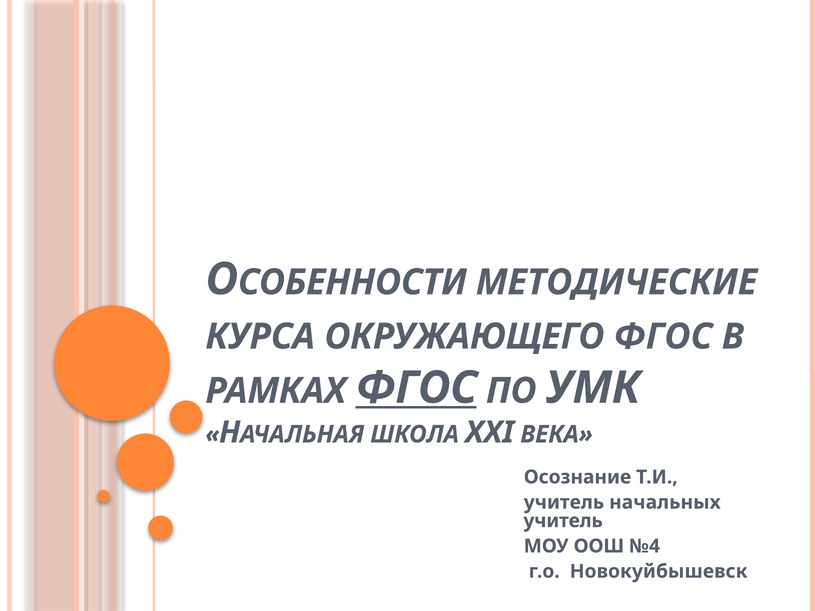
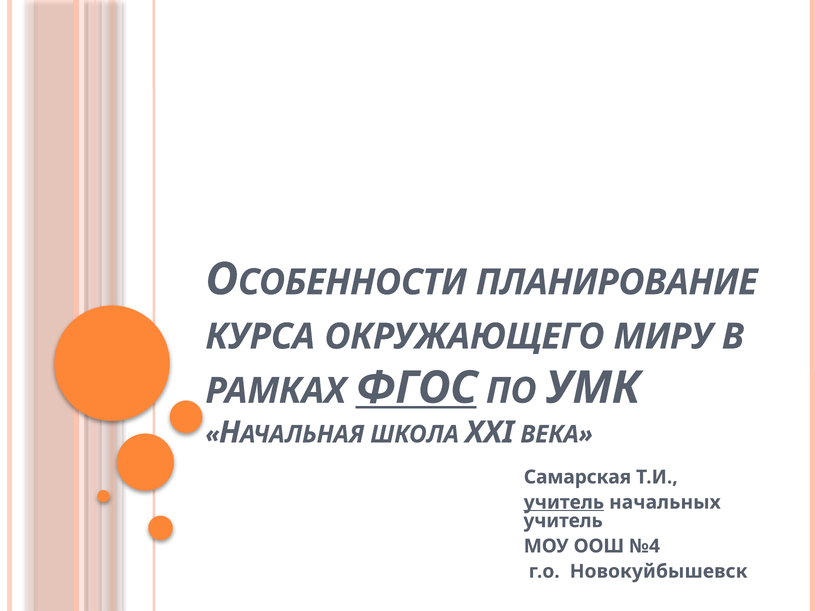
МЕТОДИЧЕСКИЕ: МЕТОДИЧЕСКИЕ -> ПЛАНИРОВАНИЕ
ОКРУЖАЮЩЕГО ФГОС: ФГОС -> МИРУ
Осознание: Осознание -> Самарская
учитель at (564, 503) underline: none -> present
